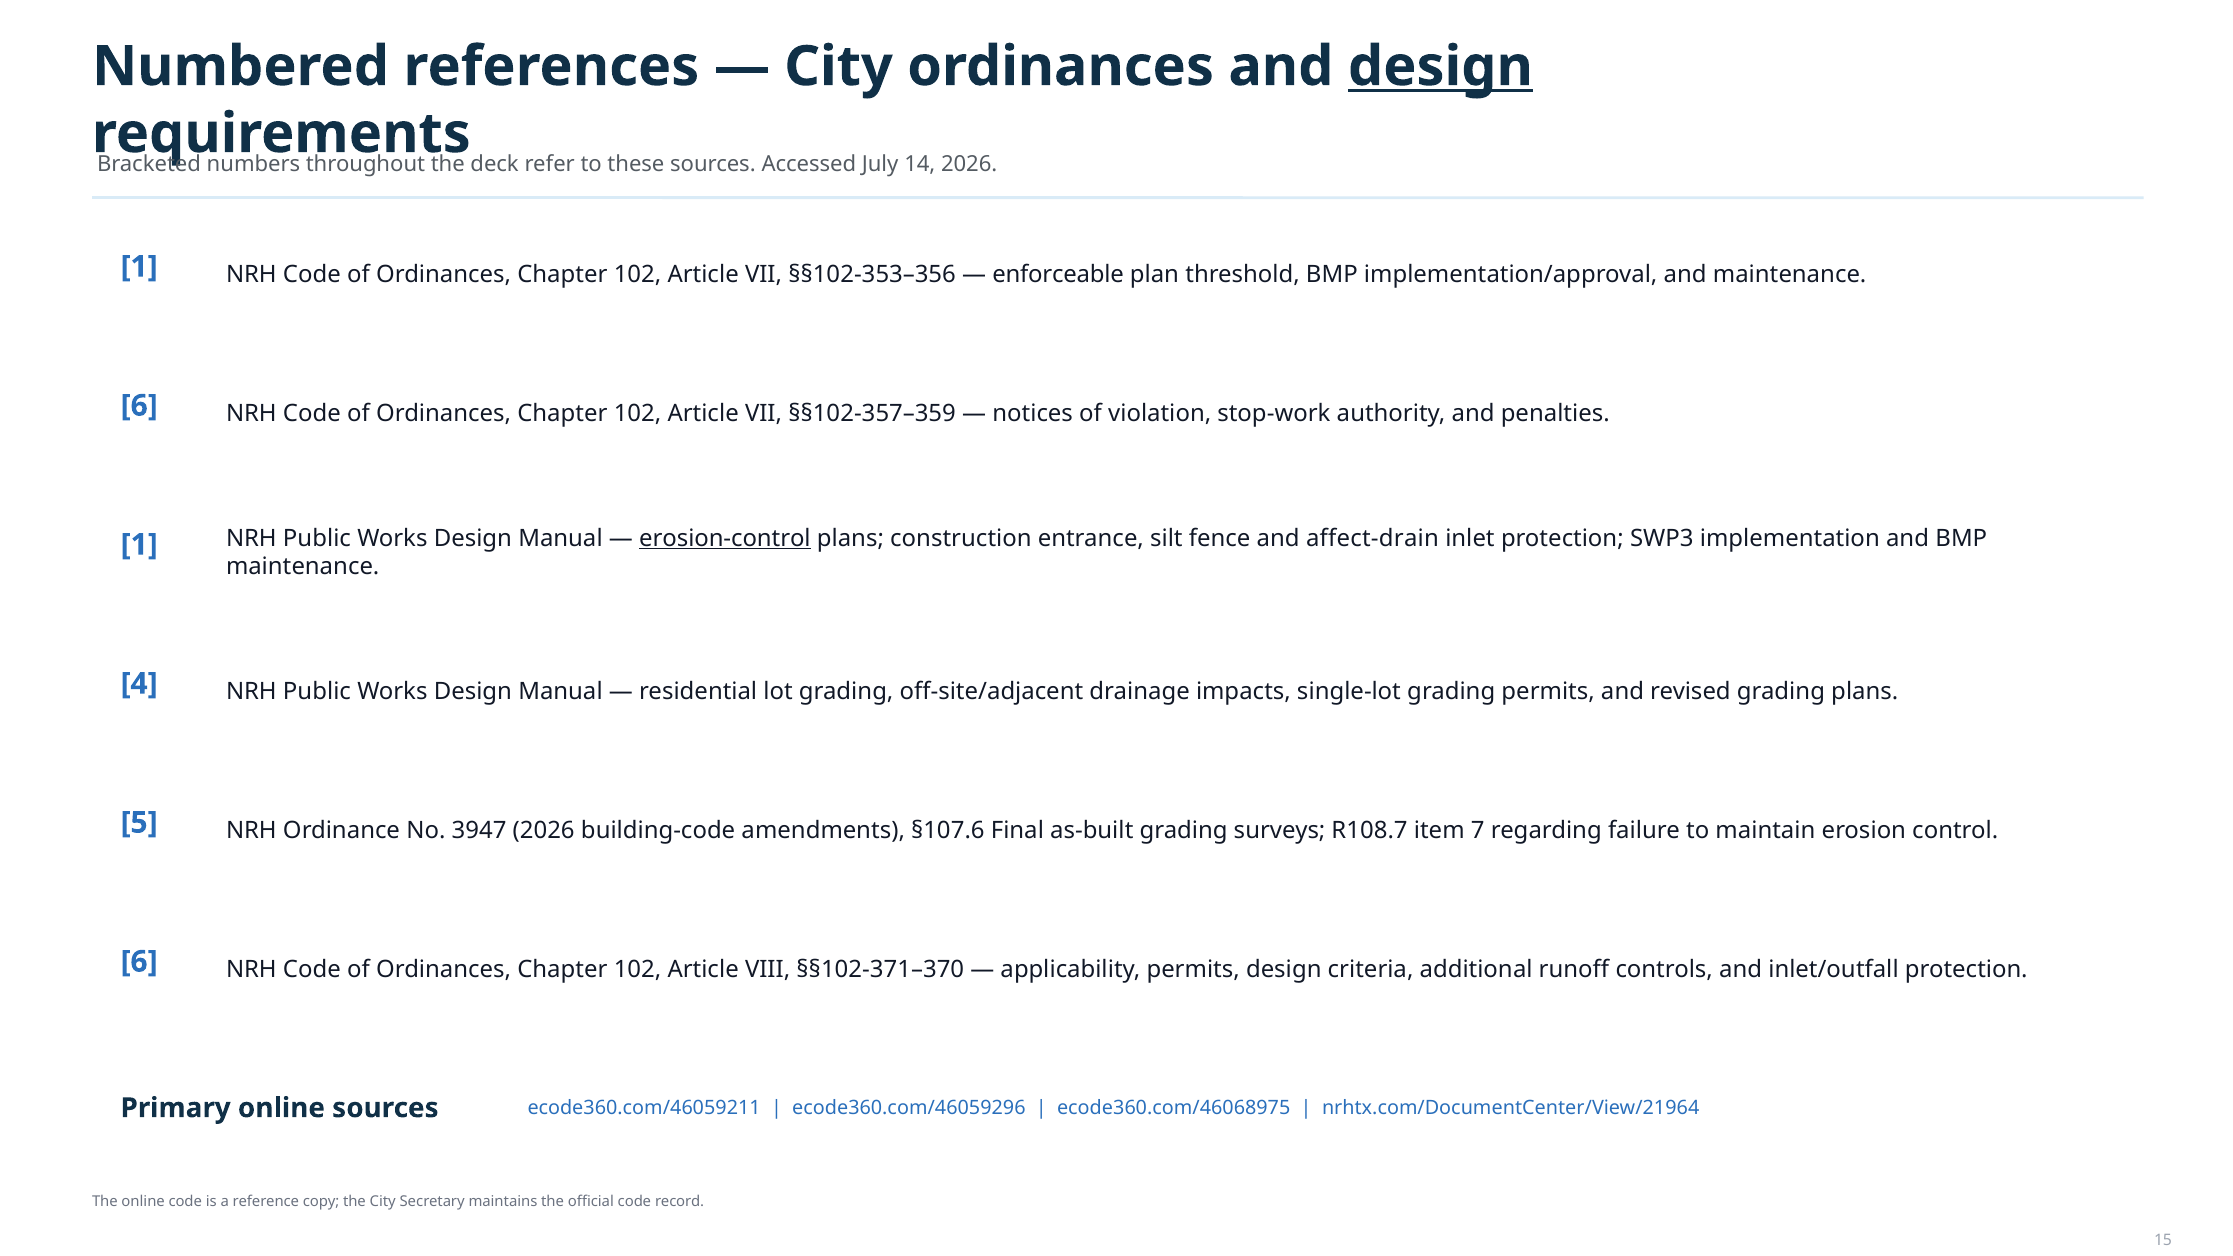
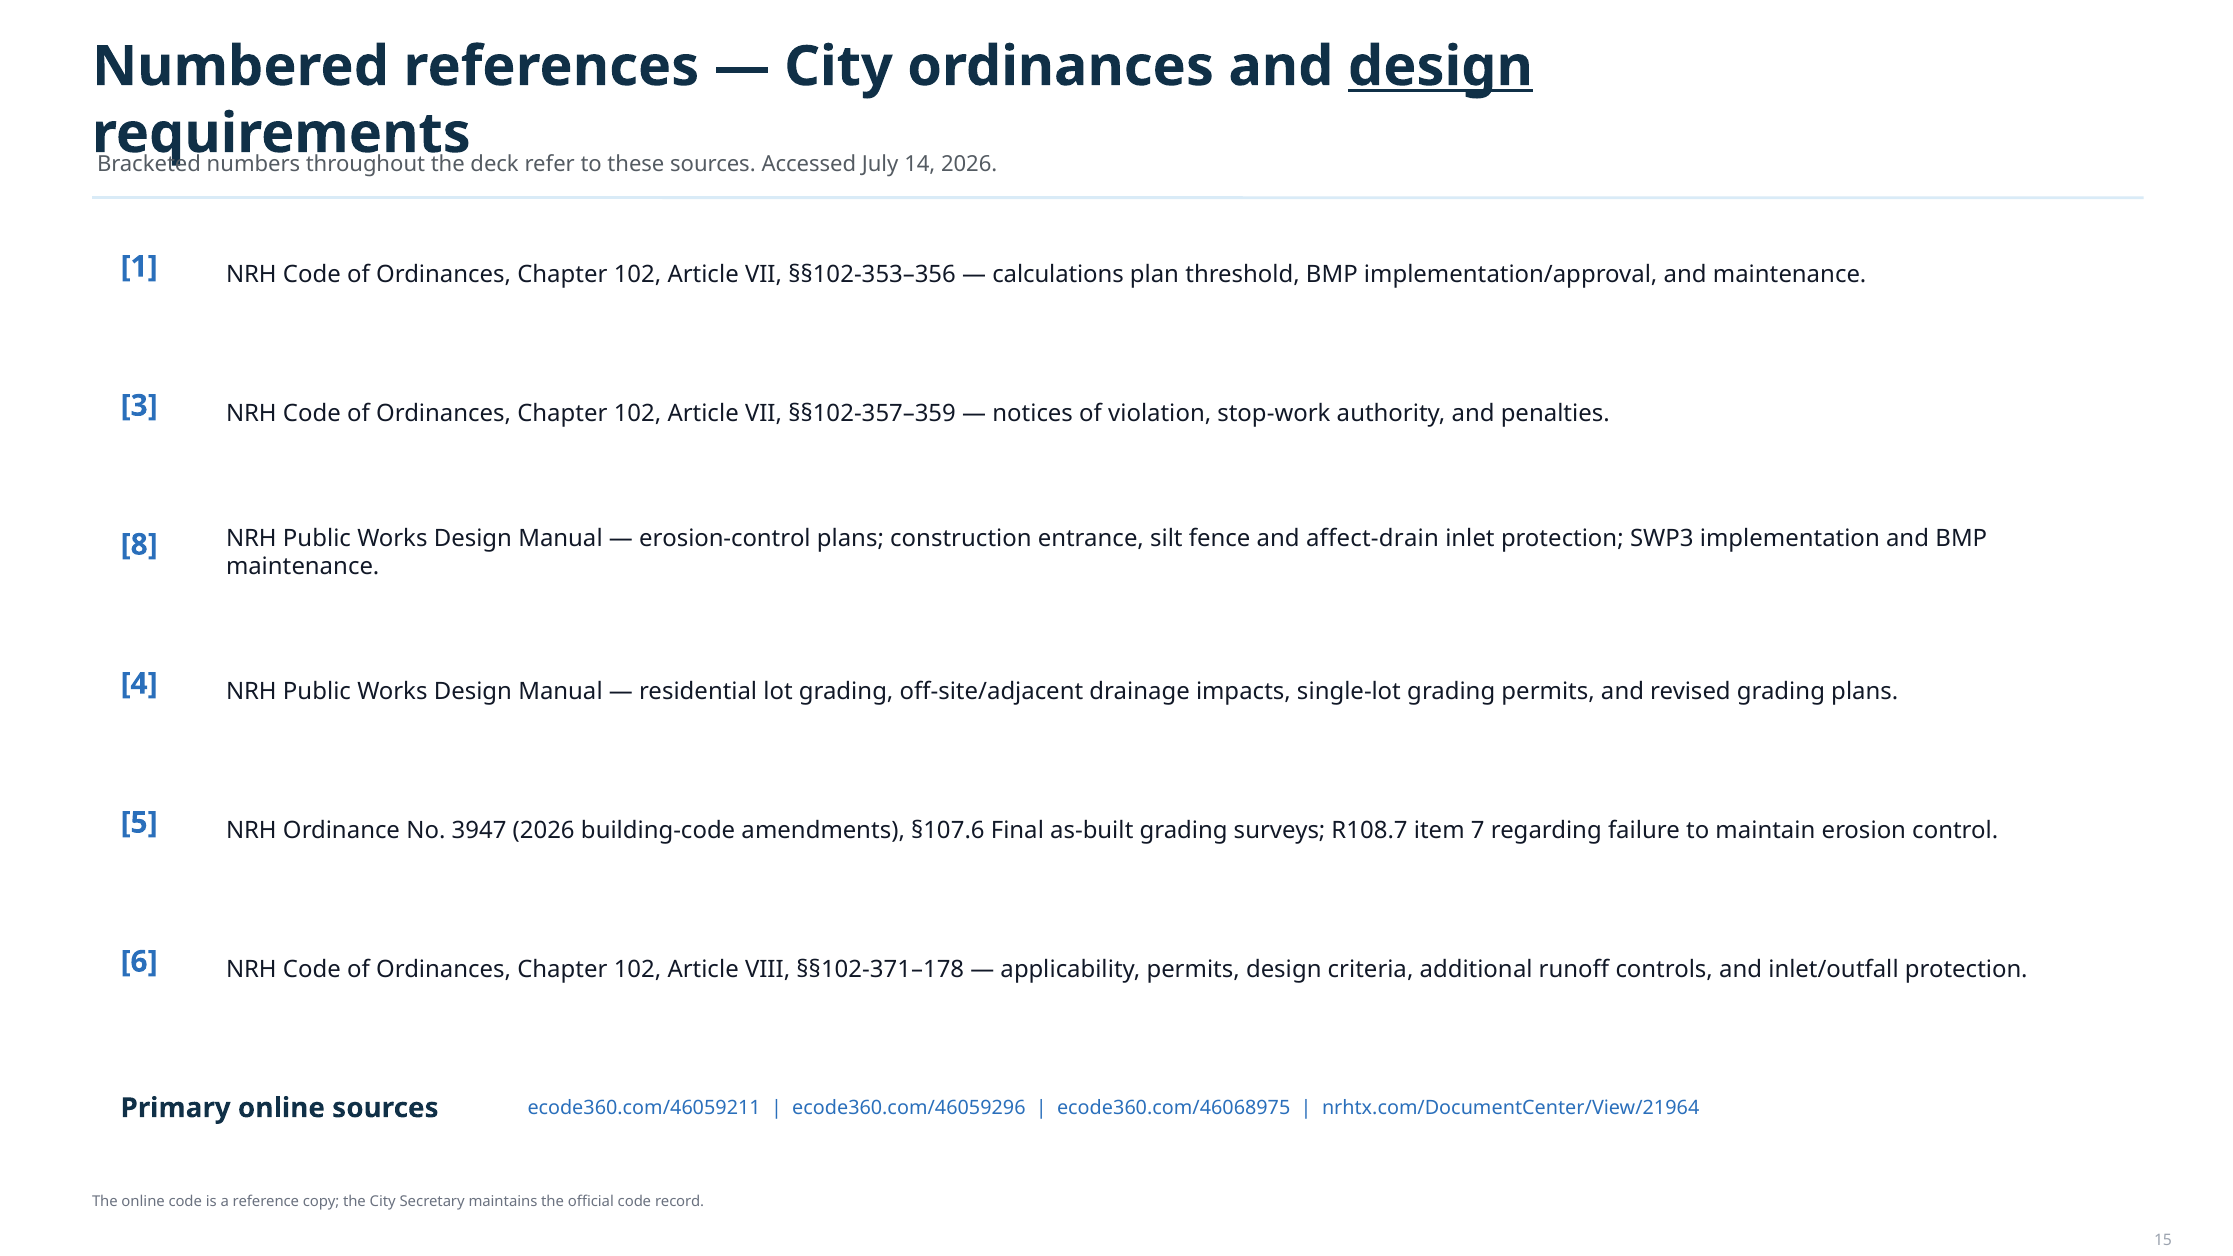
enforceable: enforceable -> calculations
6 at (139, 406): 6 -> 3
1 at (139, 545): 1 -> 8
erosion-control underline: present -> none
§§102-371–370: §§102-371–370 -> §§102-371–178
